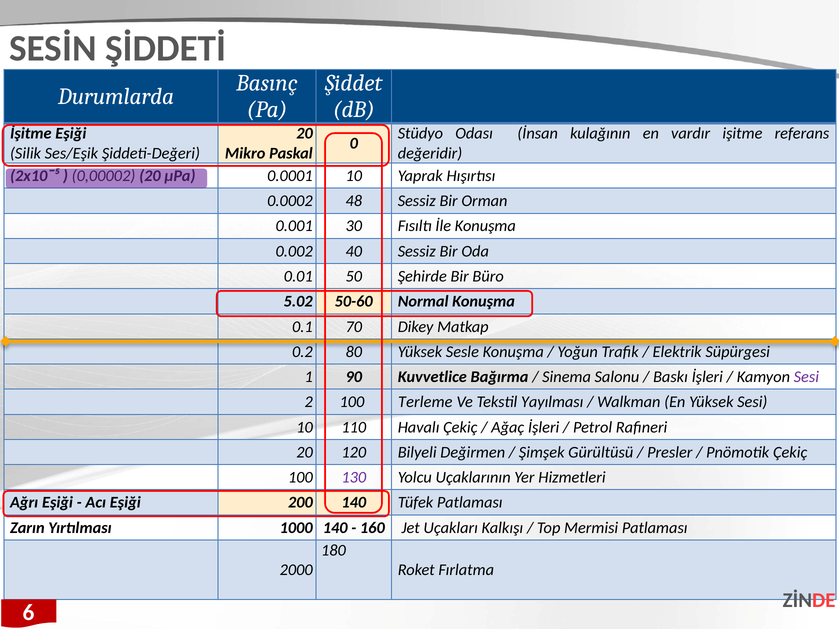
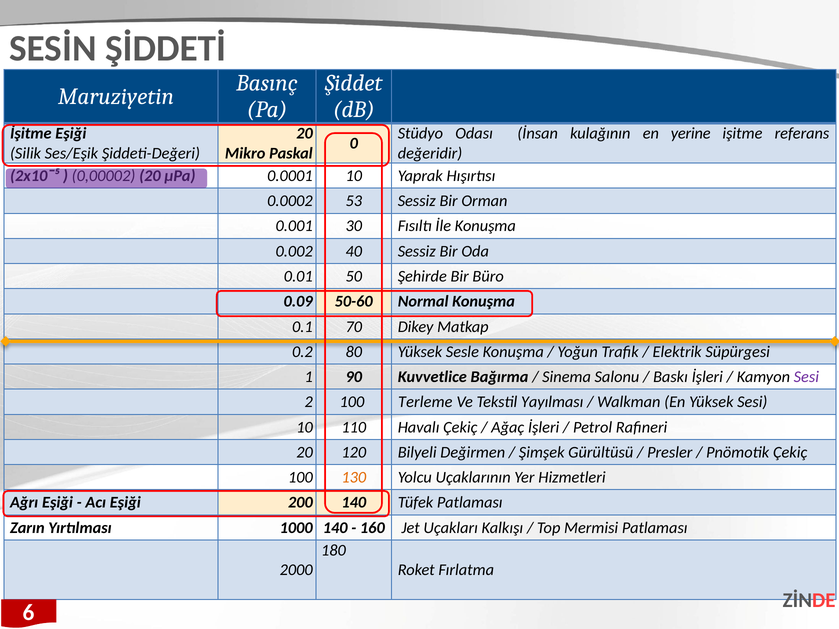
Durumlarda: Durumlarda -> Maruziyetin
vardır: vardır -> yerine
48: 48 -> 53
5.02: 5.02 -> 0.09
130 colour: purple -> orange
